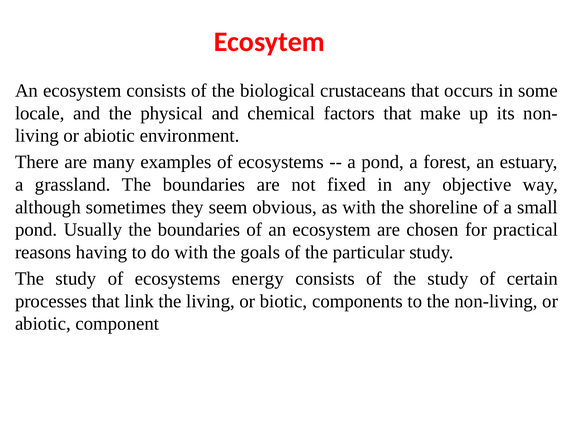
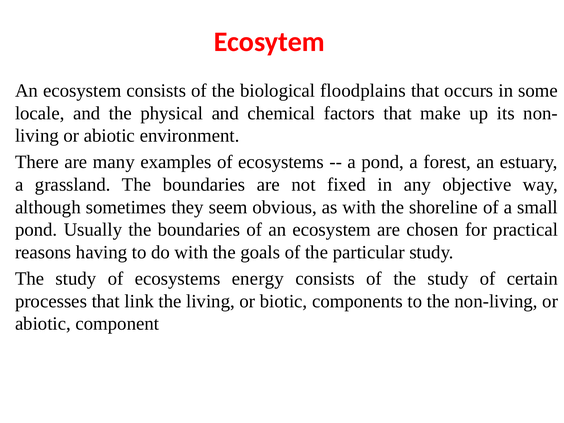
crustaceans: crustaceans -> floodplains
